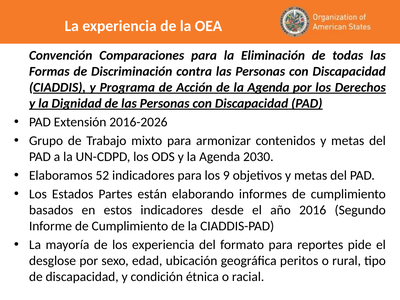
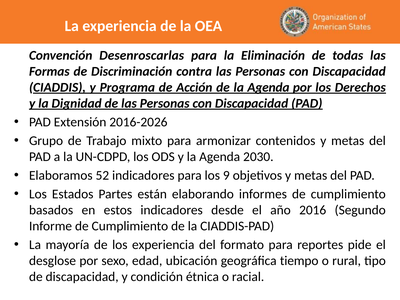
Comparaciones: Comparaciones -> Desenroscarlas
peritos: peritos -> tiempo
